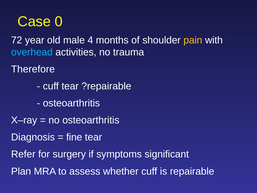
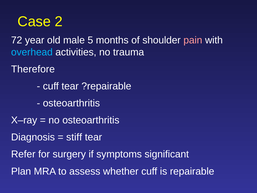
0: 0 -> 2
4: 4 -> 5
pain colour: yellow -> pink
fine: fine -> stiff
